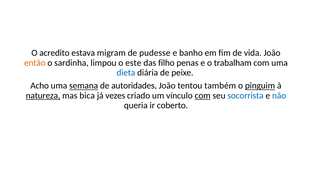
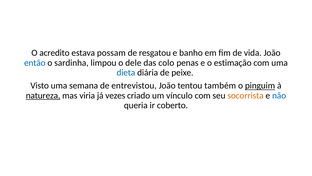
migram: migram -> possam
pudesse: pudesse -> resgatou
então colour: orange -> blue
este: este -> dele
filho: filho -> colo
trabalham: trabalham -> estimação
Acho: Acho -> Visto
semana underline: present -> none
autoridades: autoridades -> entrevistou
bica: bica -> viria
com at (203, 95) underline: present -> none
socorrista colour: blue -> orange
